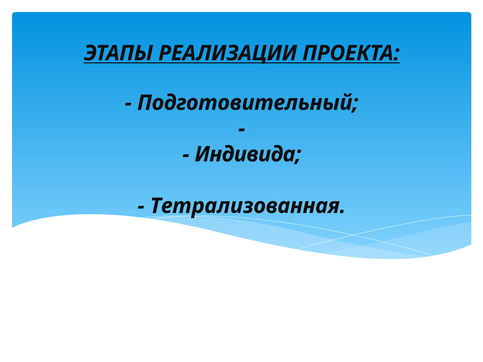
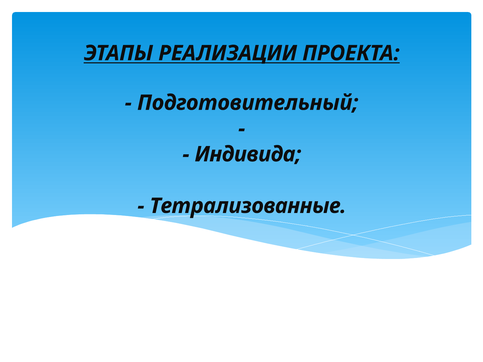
Тетрализованная: Тетрализованная -> Тетрализованные
